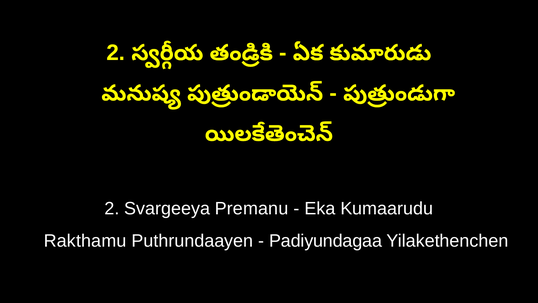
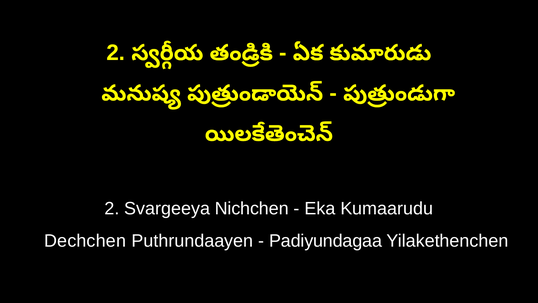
Premanu: Premanu -> Nichchen
Rakthamu: Rakthamu -> Dechchen
